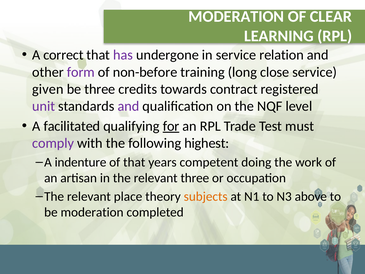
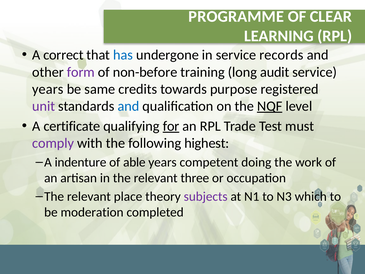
MODERATION at (236, 16): MODERATION -> PROGRAMME
has colour: purple -> blue
relation: relation -> records
close: close -> audit
given at (48, 89): given -> years
be three: three -> same
contract: contract -> purpose
and at (128, 106) colour: purple -> blue
NQF underline: none -> present
facilitated: facilitated -> certificate
of that: that -> able
subjects colour: orange -> purple
above: above -> which
